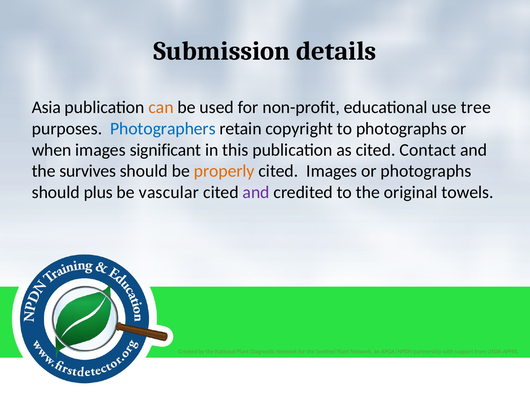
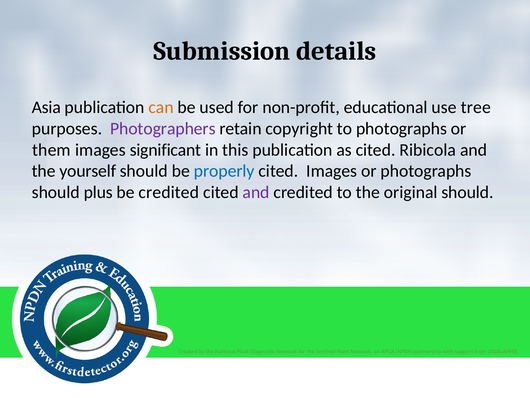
Photographers colour: blue -> purple
when: when -> them
Contact: Contact -> Ribicola
survives: survives -> yourself
properly colour: orange -> blue
be vascular: vascular -> credited
original towels: towels -> should
